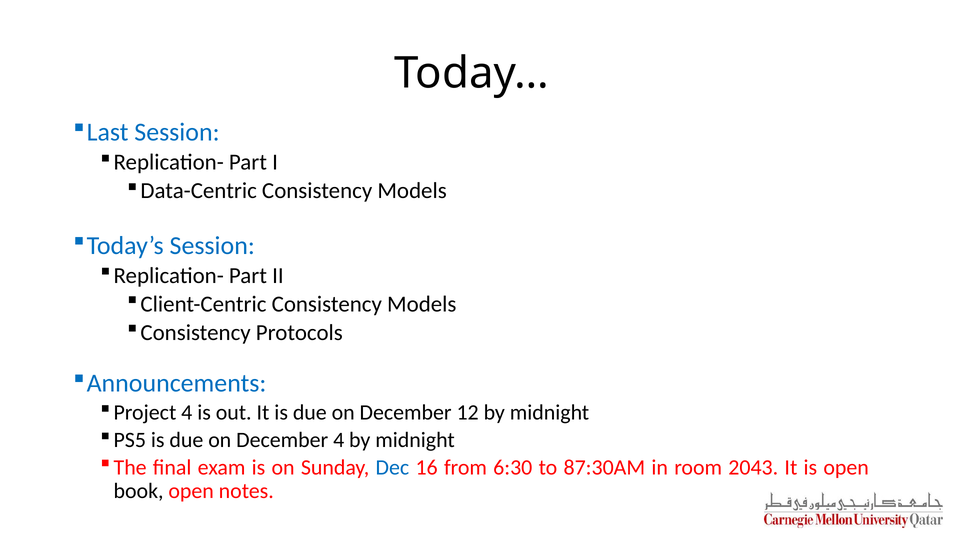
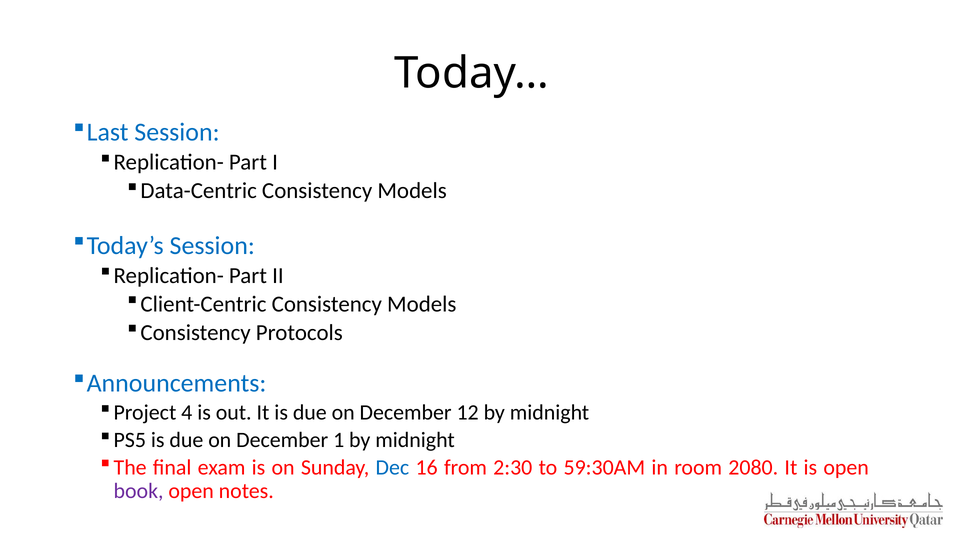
December 4: 4 -> 1
6:30: 6:30 -> 2:30
87:30AM: 87:30AM -> 59:30AM
2043: 2043 -> 2080
book colour: black -> purple
